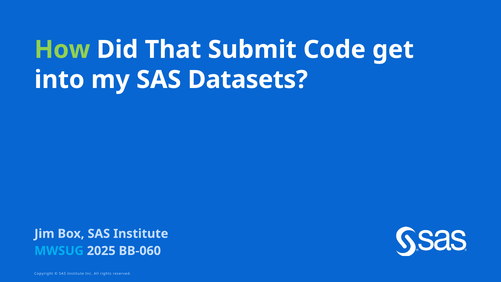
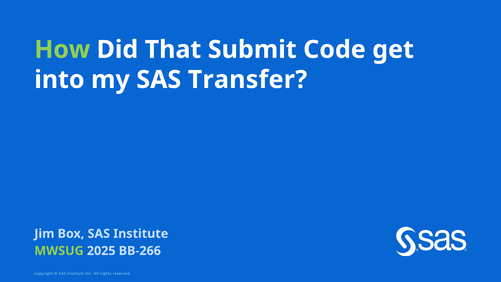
Datasets: Datasets -> Transfer
MWSUG colour: light blue -> light green
BB-060: BB-060 -> BB-266
